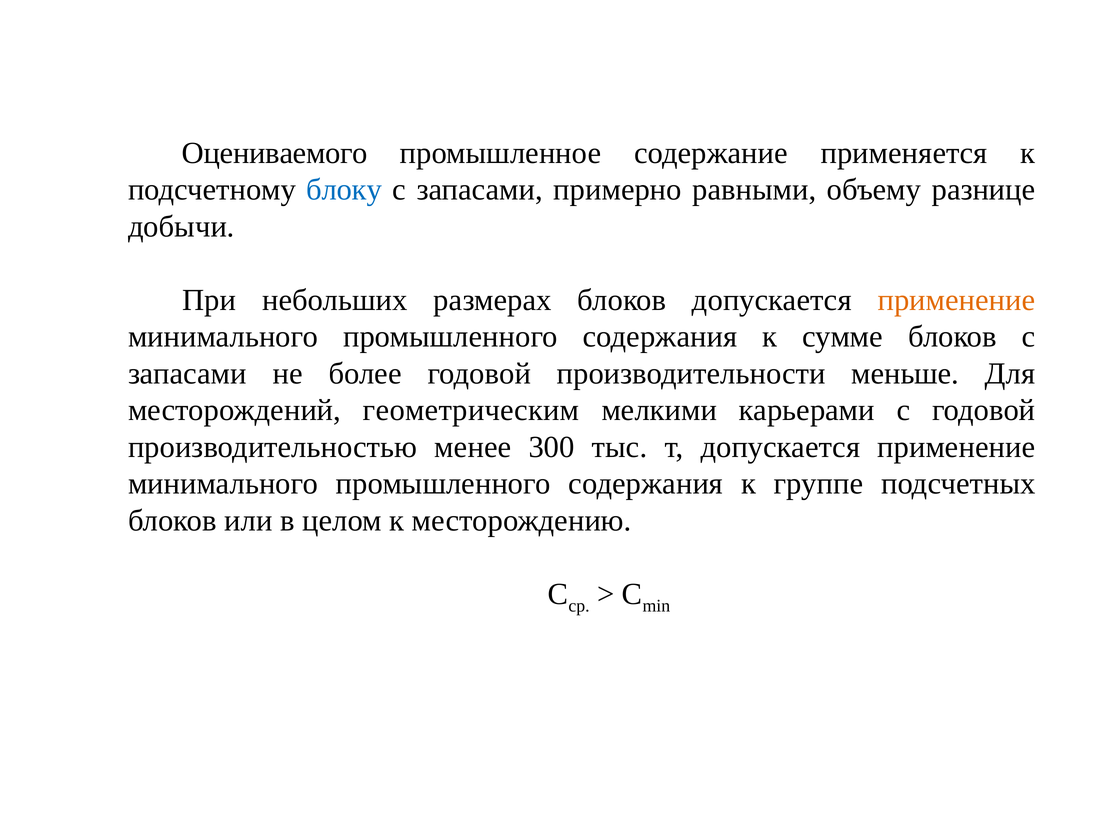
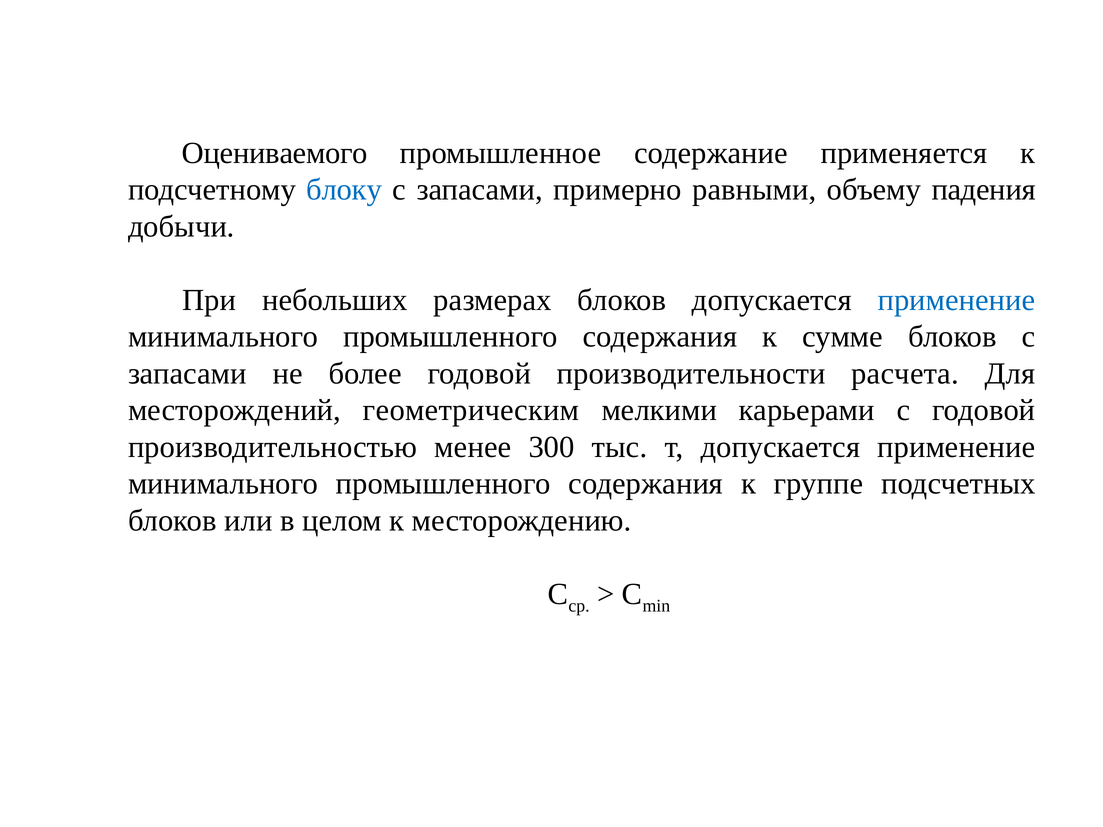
разнице: разнице -> падения
применение at (956, 300) colour: orange -> blue
меньше: меньше -> расчета
